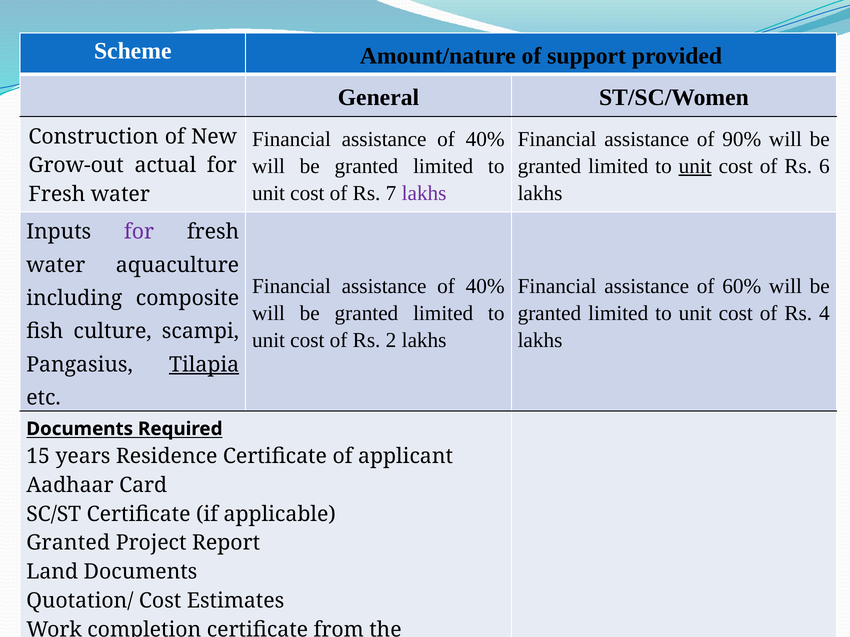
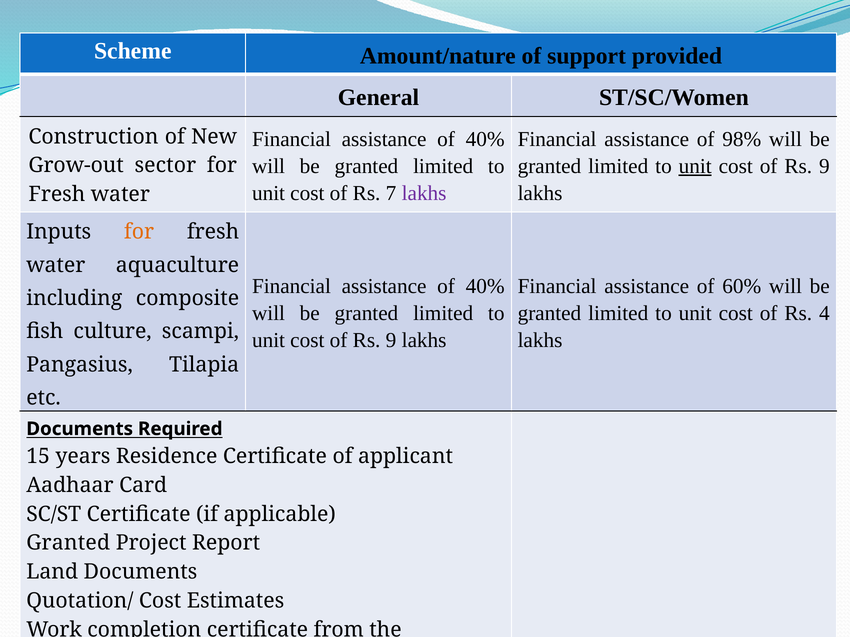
90%: 90% -> 98%
6 at (824, 166): 6 -> 9
actual: actual -> sector
for at (139, 232) colour: purple -> orange
2 at (391, 341): 2 -> 9
Tilapia underline: present -> none
